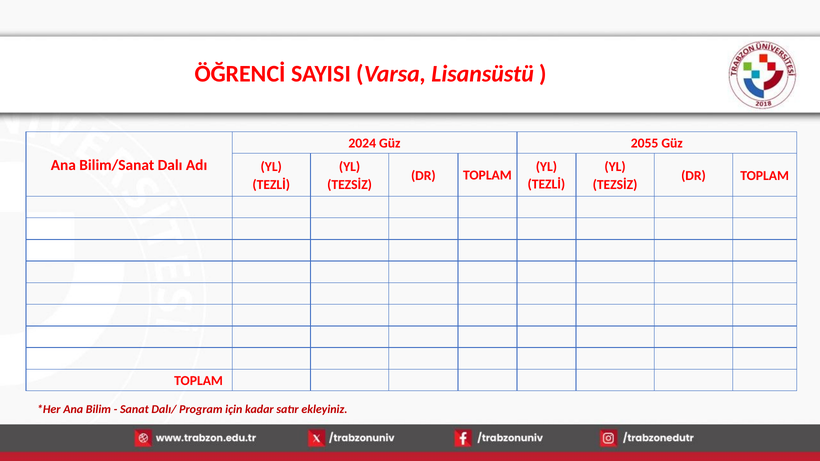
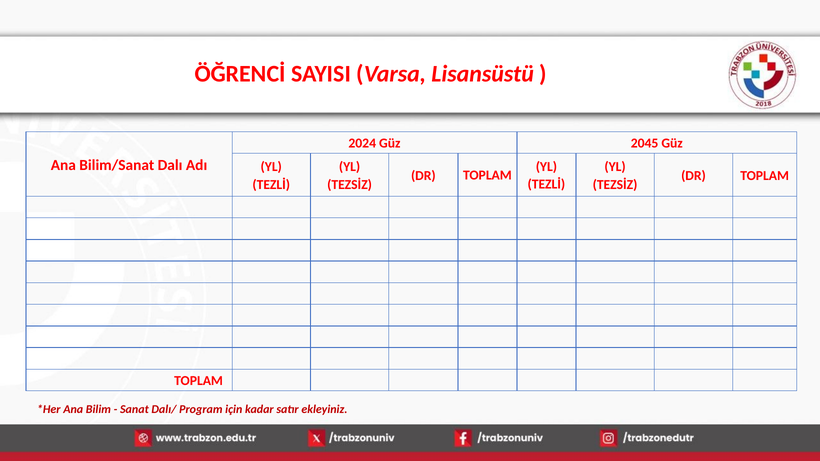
2055: 2055 -> 2045
